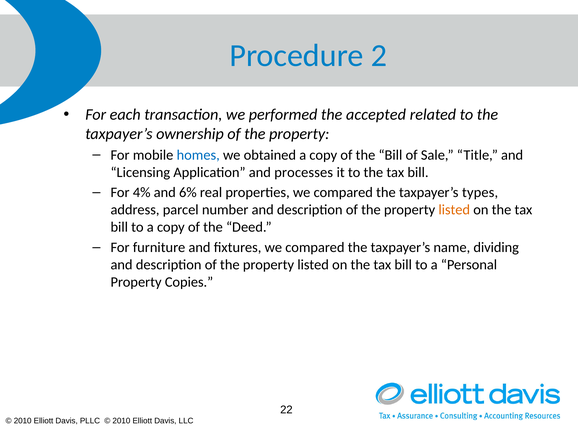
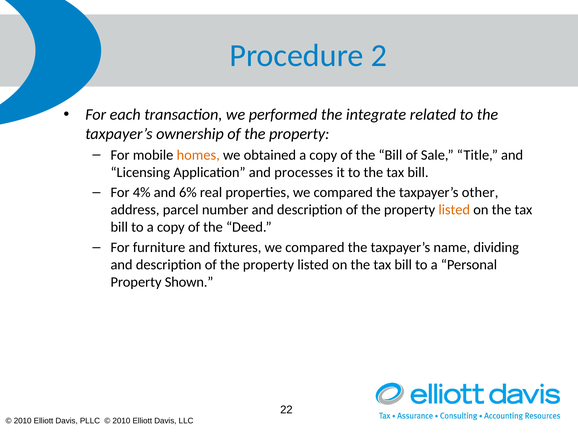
accepted: accepted -> integrate
homes colour: blue -> orange
types: types -> other
Copies: Copies -> Shown
